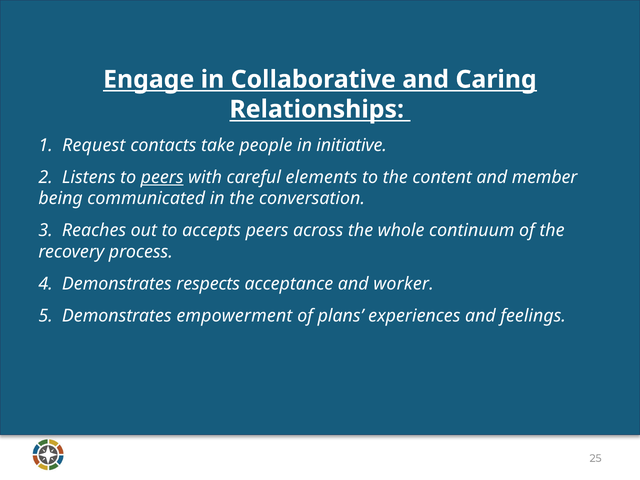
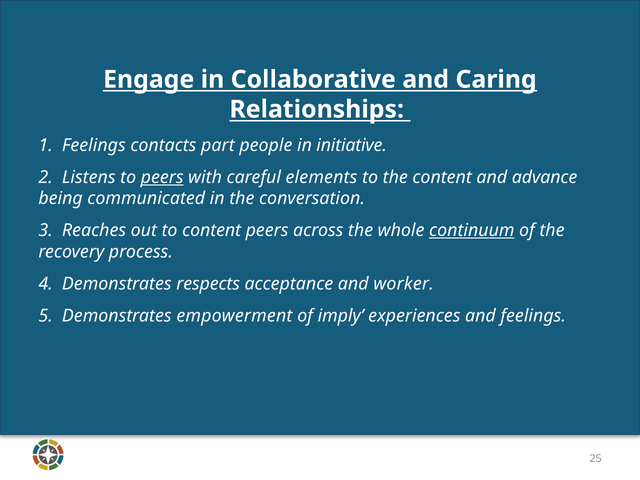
1 Request: Request -> Feelings
take: take -> part
member: member -> advance
to accepts: accepts -> content
continuum underline: none -> present
plans: plans -> imply
